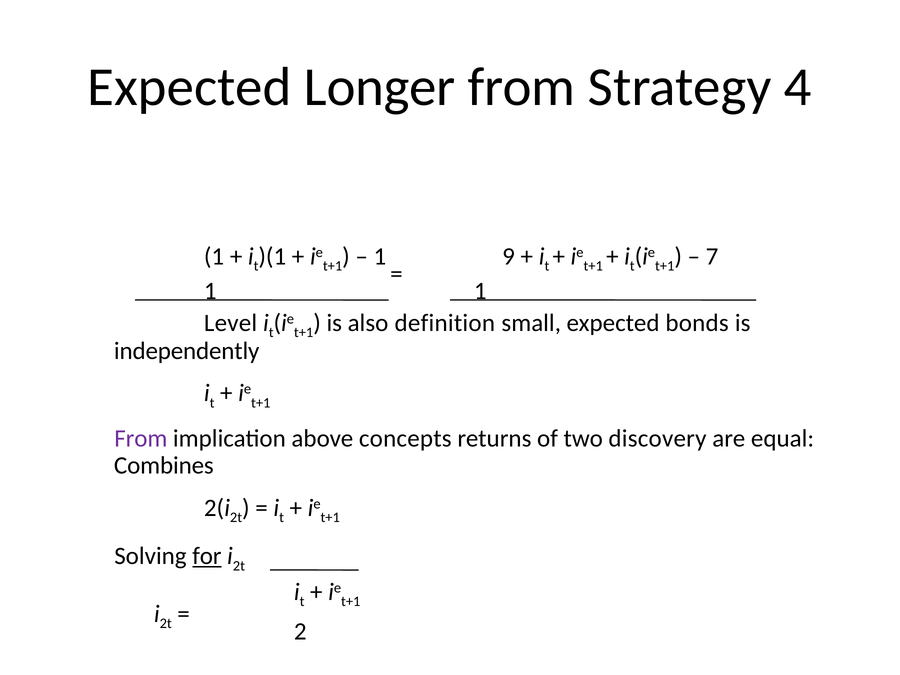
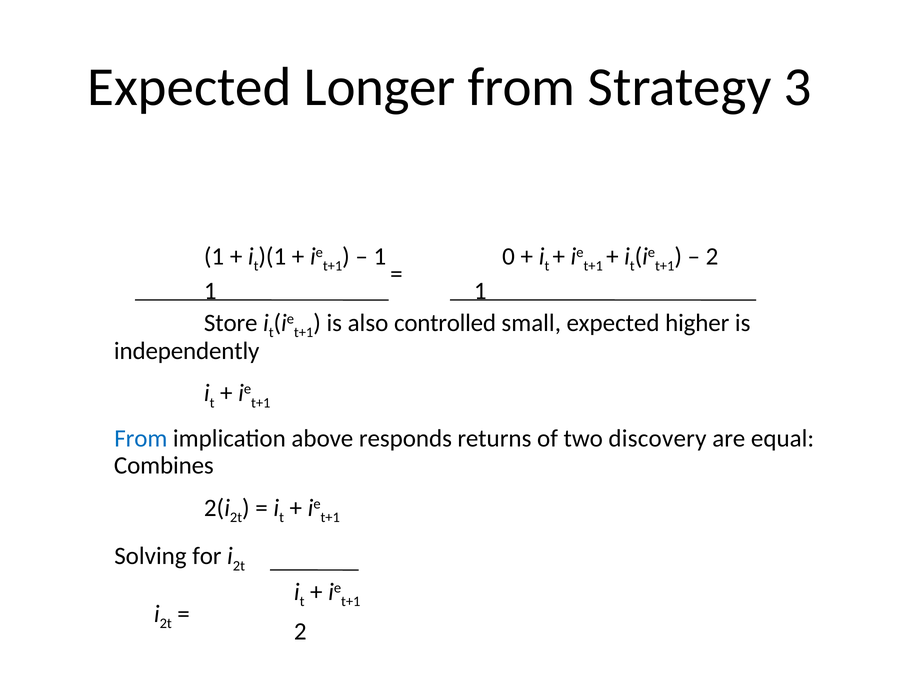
4: 4 -> 3
9: 9 -> 0
7 at (712, 256): 7 -> 2
Level: Level -> Store
definition: definition -> controlled
bonds: bonds -> higher
From at (141, 438) colour: purple -> blue
concepts: concepts -> responds
for underline: present -> none
